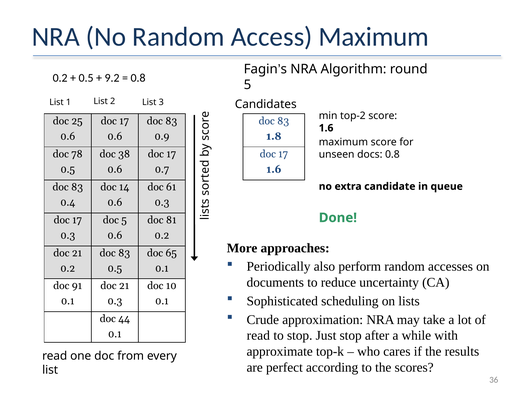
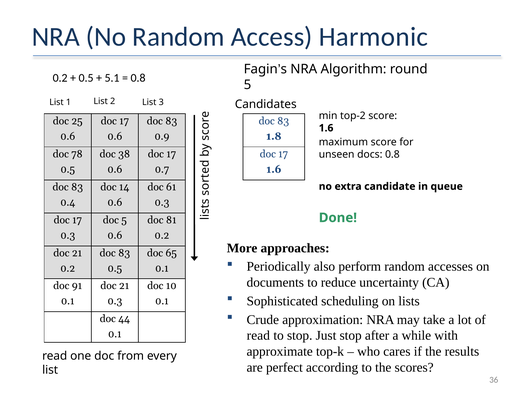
Access Maximum: Maximum -> Harmonic
9.2: 9.2 -> 5.1
